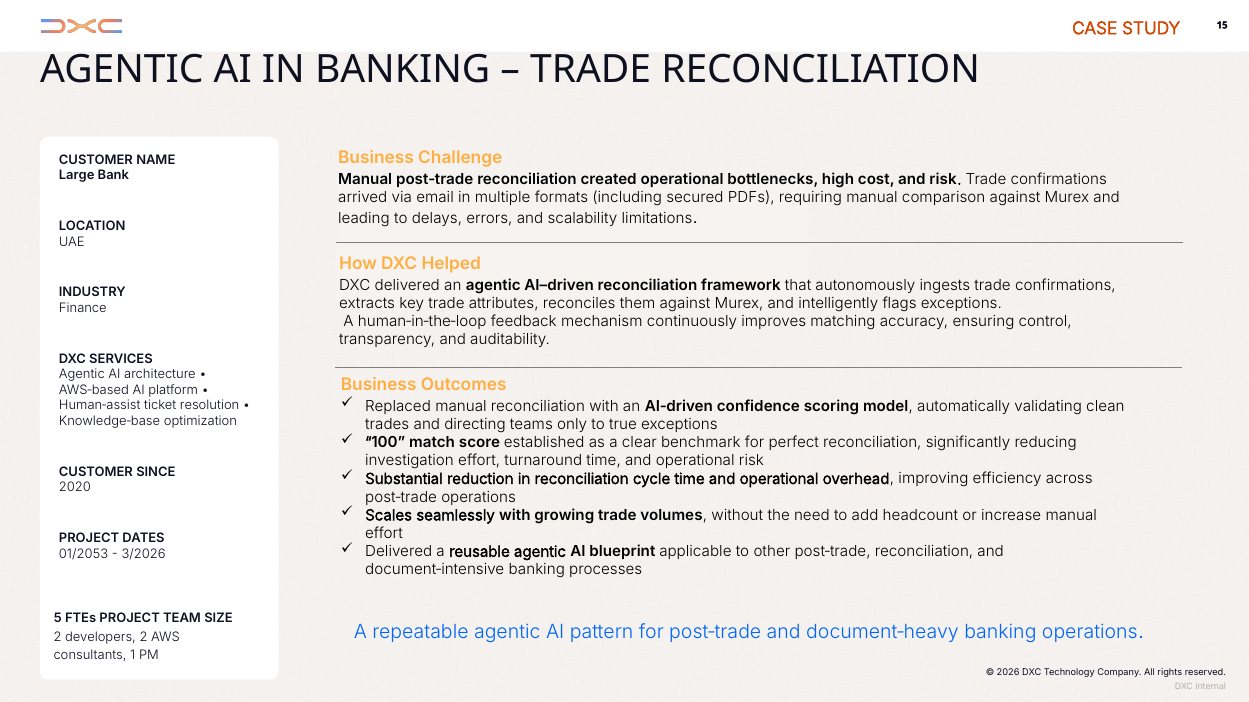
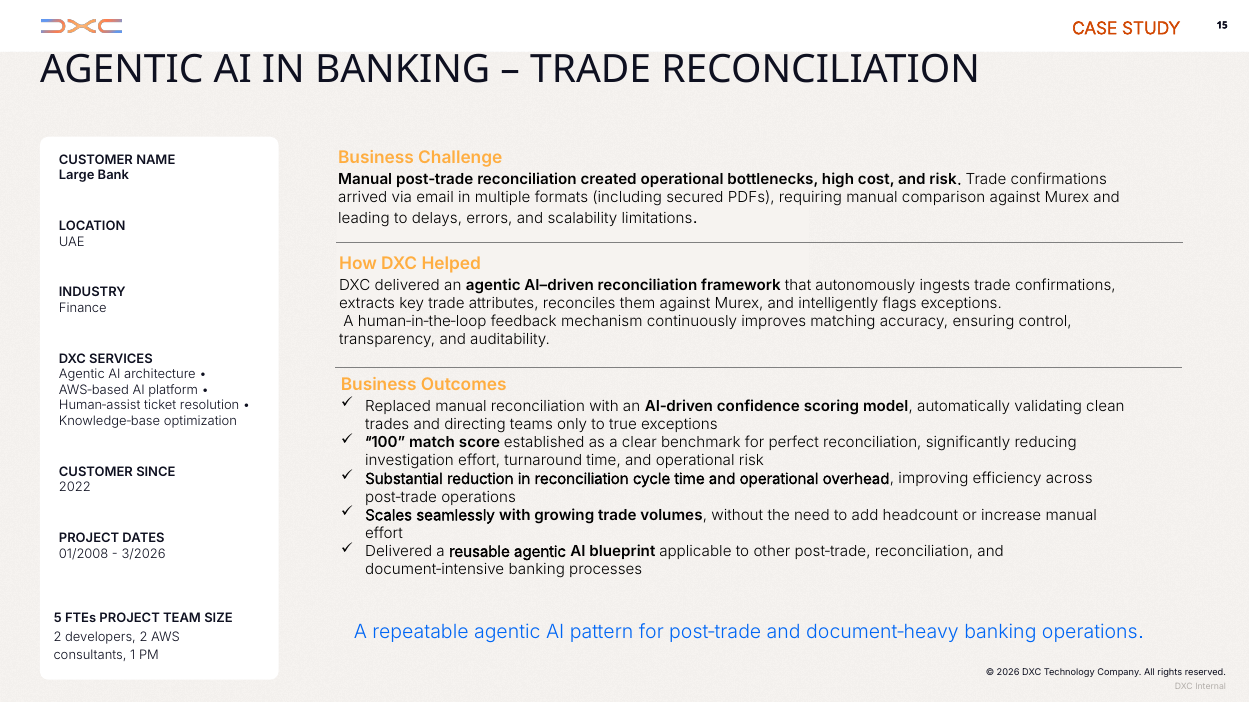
2020: 2020 -> 2022
01/2053: 01/2053 -> 01/2008
